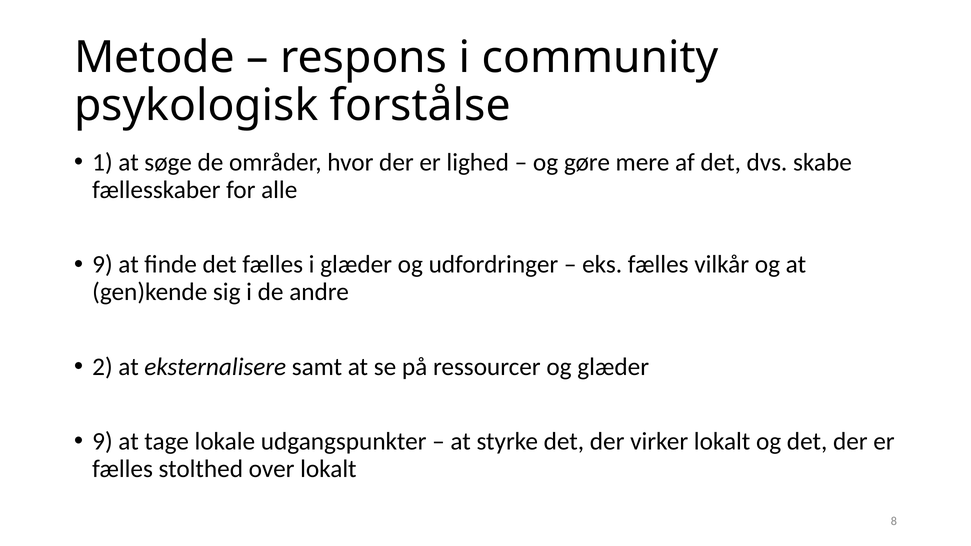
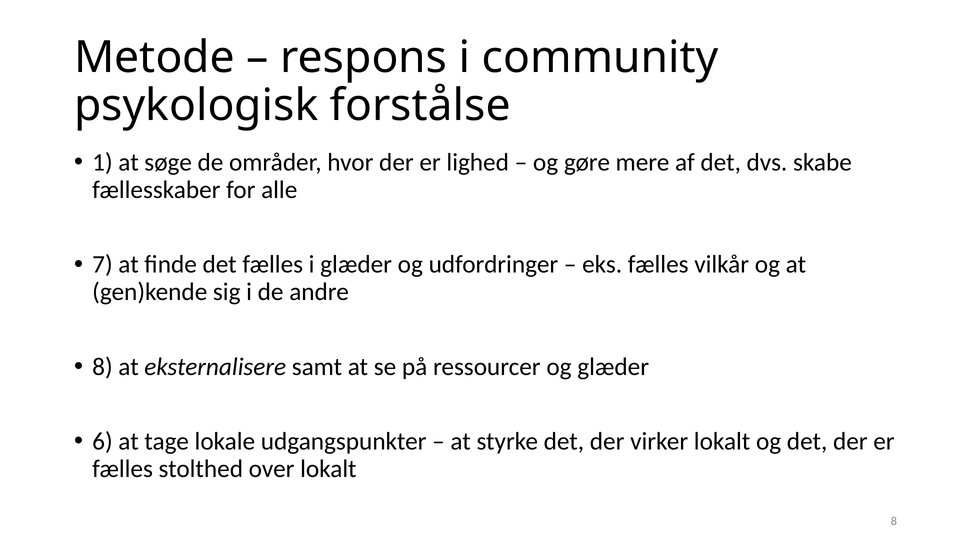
9 at (102, 265): 9 -> 7
2 at (102, 367): 2 -> 8
9 at (102, 442): 9 -> 6
